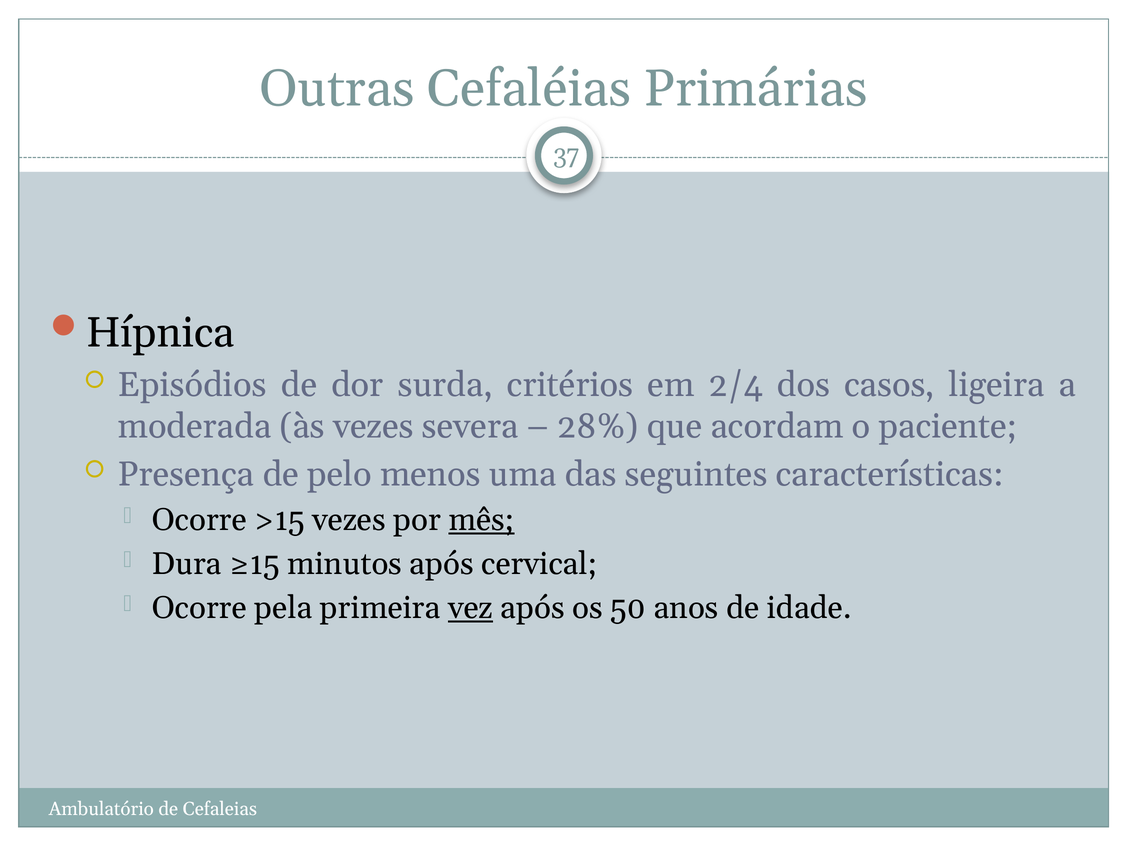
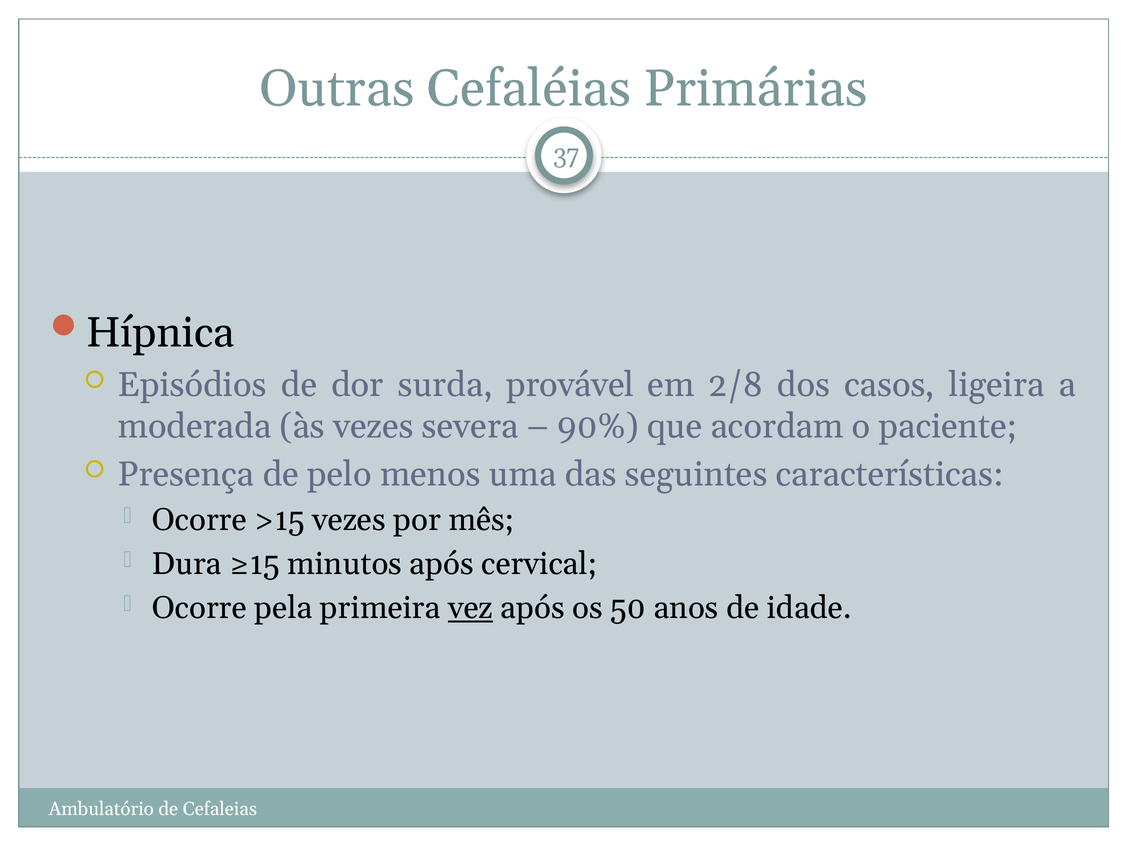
critérios: critérios -> provável
2/4: 2/4 -> 2/8
28%: 28% -> 90%
mês underline: present -> none
